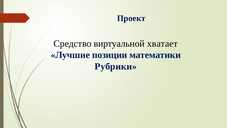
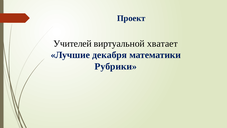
Средство: Средство -> Учителей
позиции: позиции -> декабря
